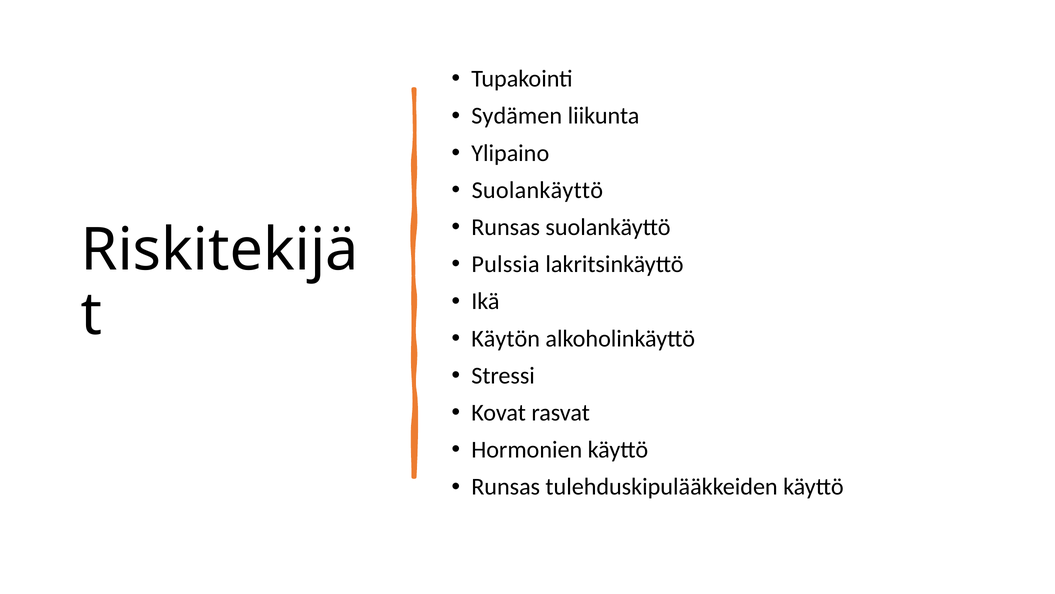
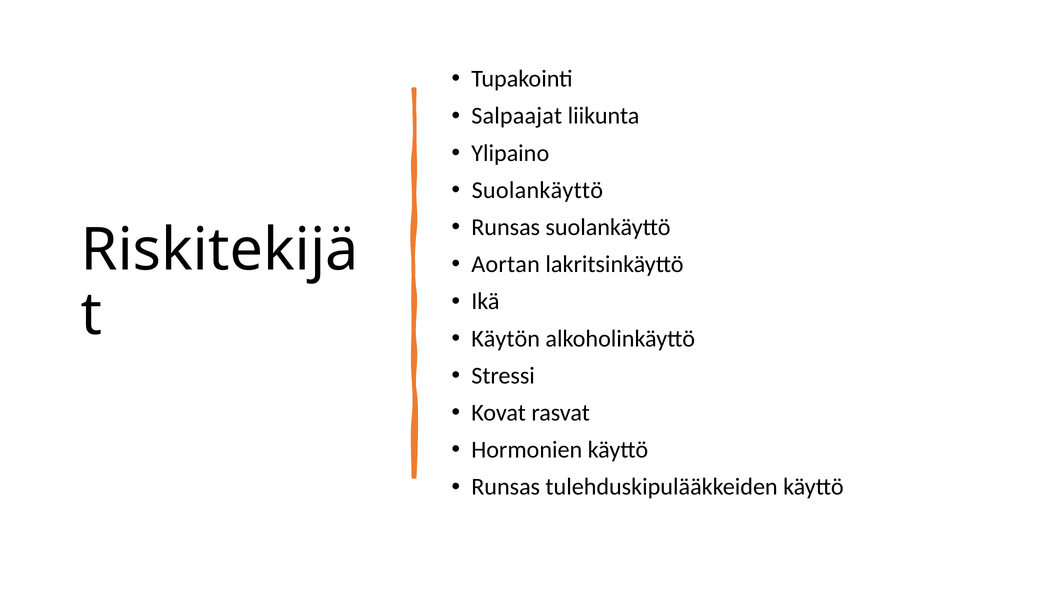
Sydämen: Sydämen -> Salpaajat
Pulssia: Pulssia -> Aortan
